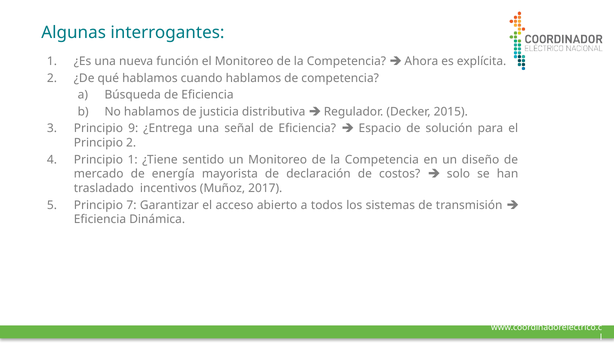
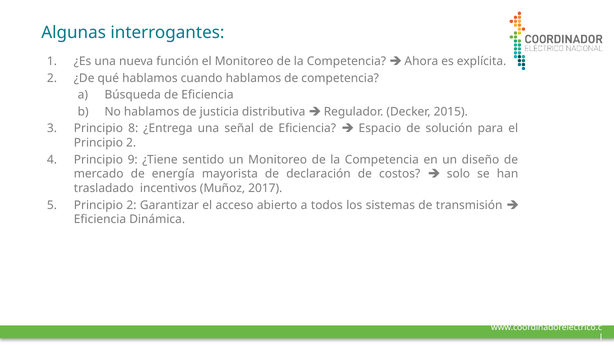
9: 9 -> 8
Principio 1: 1 -> 9
7 at (131, 205): 7 -> 2
